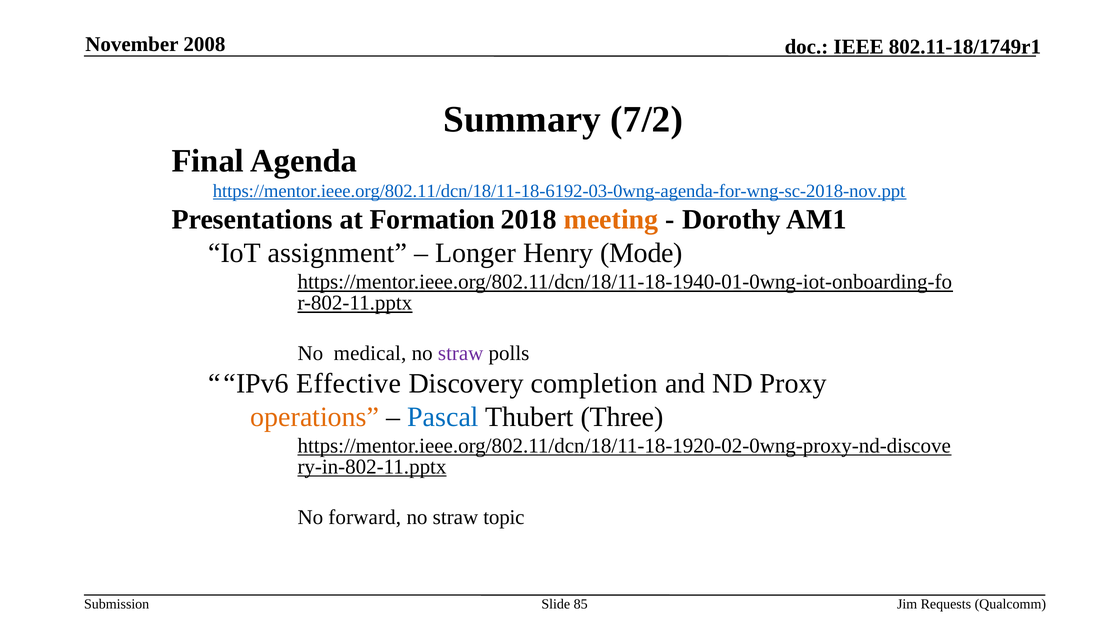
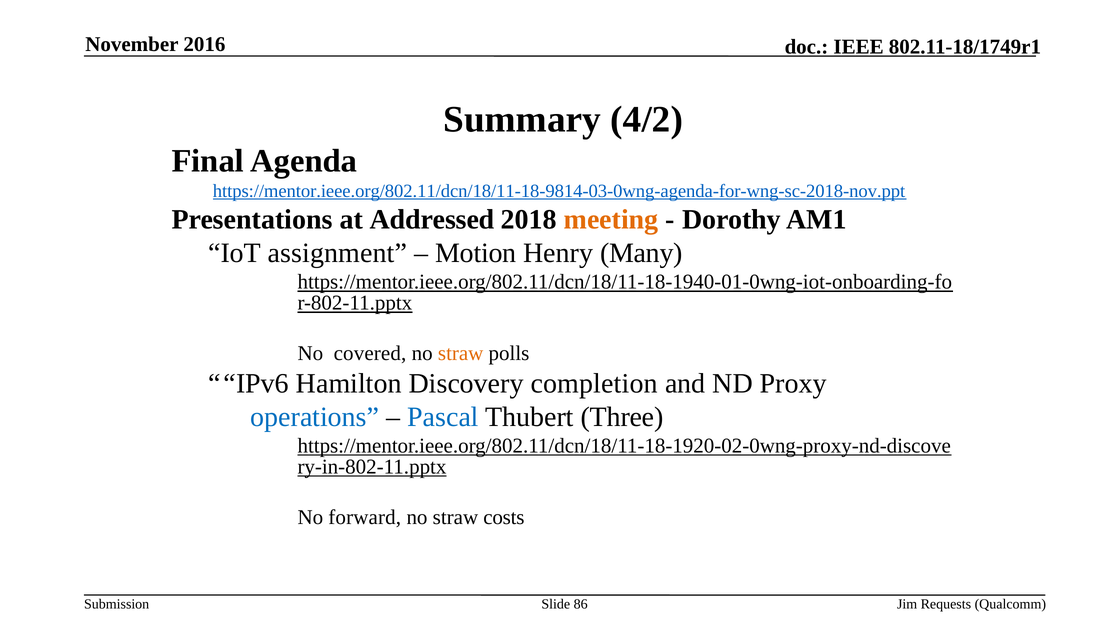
2008: 2008 -> 2016
7/2: 7/2 -> 4/2
https://mentor.ieee.org/802.11/dcn/18/11-18-6192-03-0wng-agenda-for-wng-sc-2018-nov.ppt: https://mentor.ieee.org/802.11/dcn/18/11-18-6192-03-0wng-agenda-for-wng-sc-2018-nov.ppt -> https://mentor.ieee.org/802.11/dcn/18/11-18-9814-03-0wng-agenda-for-wng-sc-2018-nov.ppt
Formation: Formation -> Addressed
Longer: Longer -> Motion
Mode: Mode -> Many
medical: medical -> covered
straw at (461, 353) colour: purple -> orange
Effective: Effective -> Hamilton
operations colour: orange -> blue
topic: topic -> costs
85: 85 -> 86
